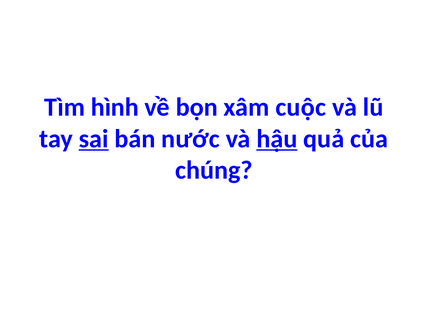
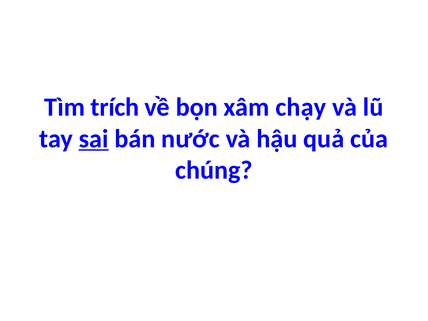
hình: hình -> trích
cuộc: cuộc -> chạy
hậu underline: present -> none
